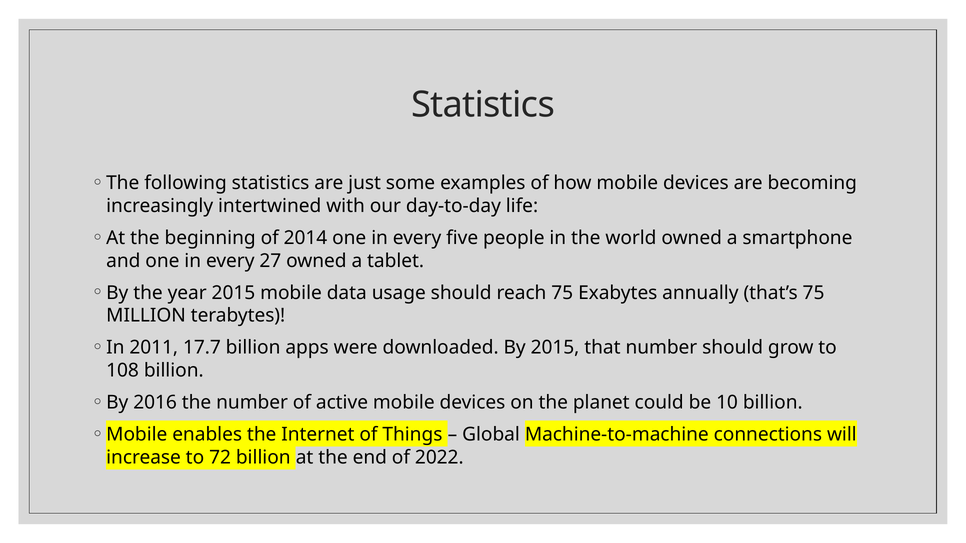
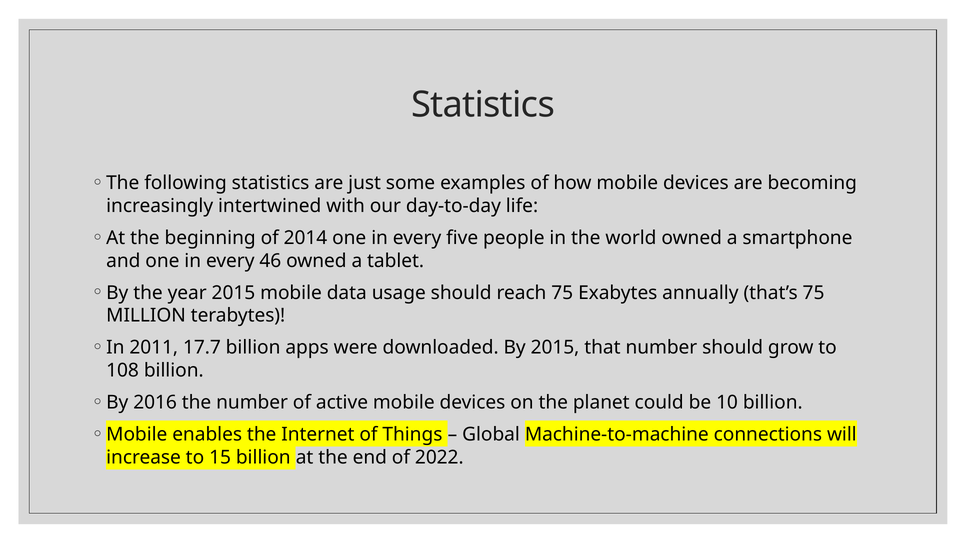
27: 27 -> 46
72: 72 -> 15
